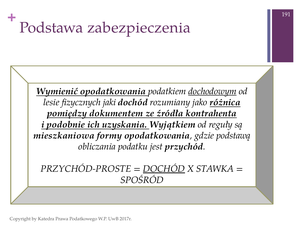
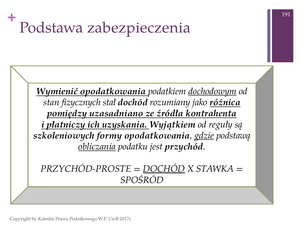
lesie: lesie -> stan
jaki: jaki -> stał
dokumentem: dokumentem -> uzasadniano
podobnie: podobnie -> płatniczy
mieszkaniowa: mieszkaniowa -> szkoleniowych
gdzie underline: none -> present
obliczania underline: none -> present
